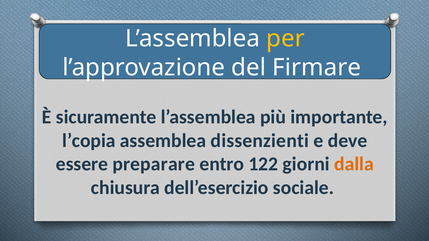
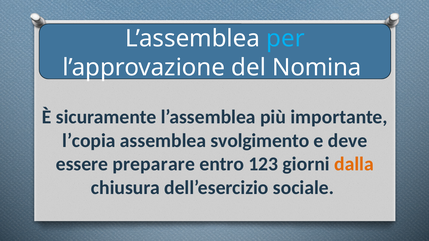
per colour: yellow -> light blue
Firmare: Firmare -> Nomina
dissenzienti: dissenzienti -> svolgimento
122: 122 -> 123
